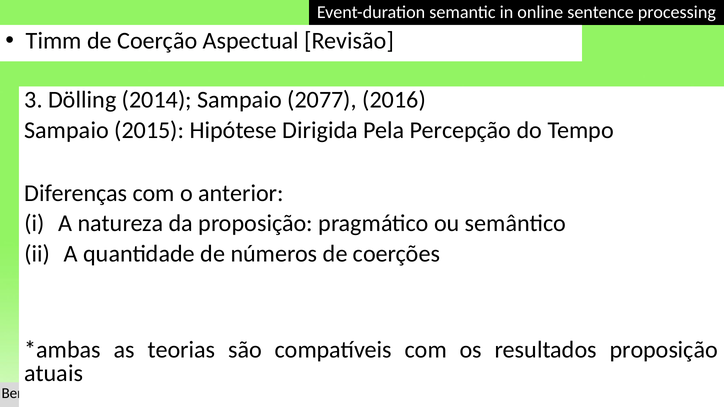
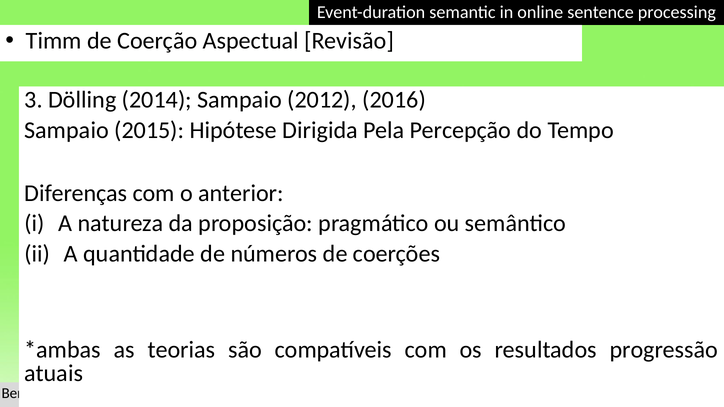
2077: 2077 -> 2012
resultados proposição: proposição -> progressão
